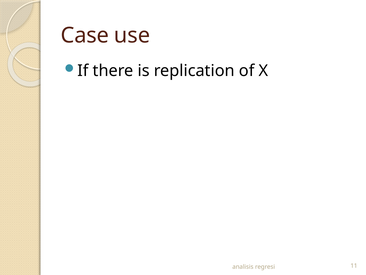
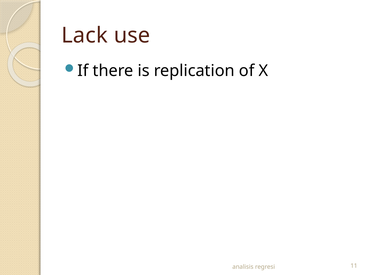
Case: Case -> Lack
